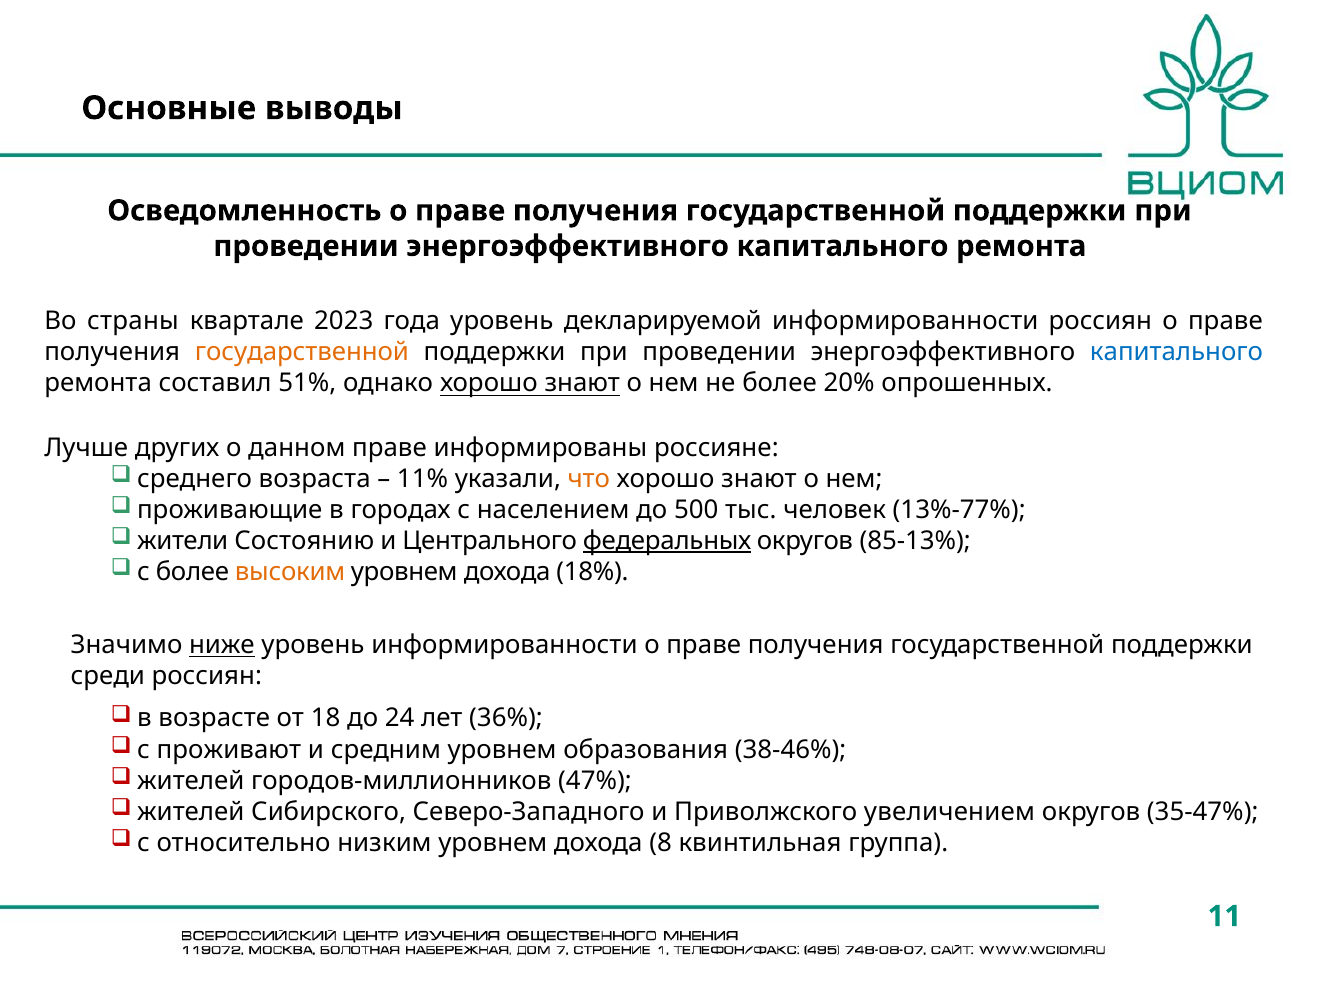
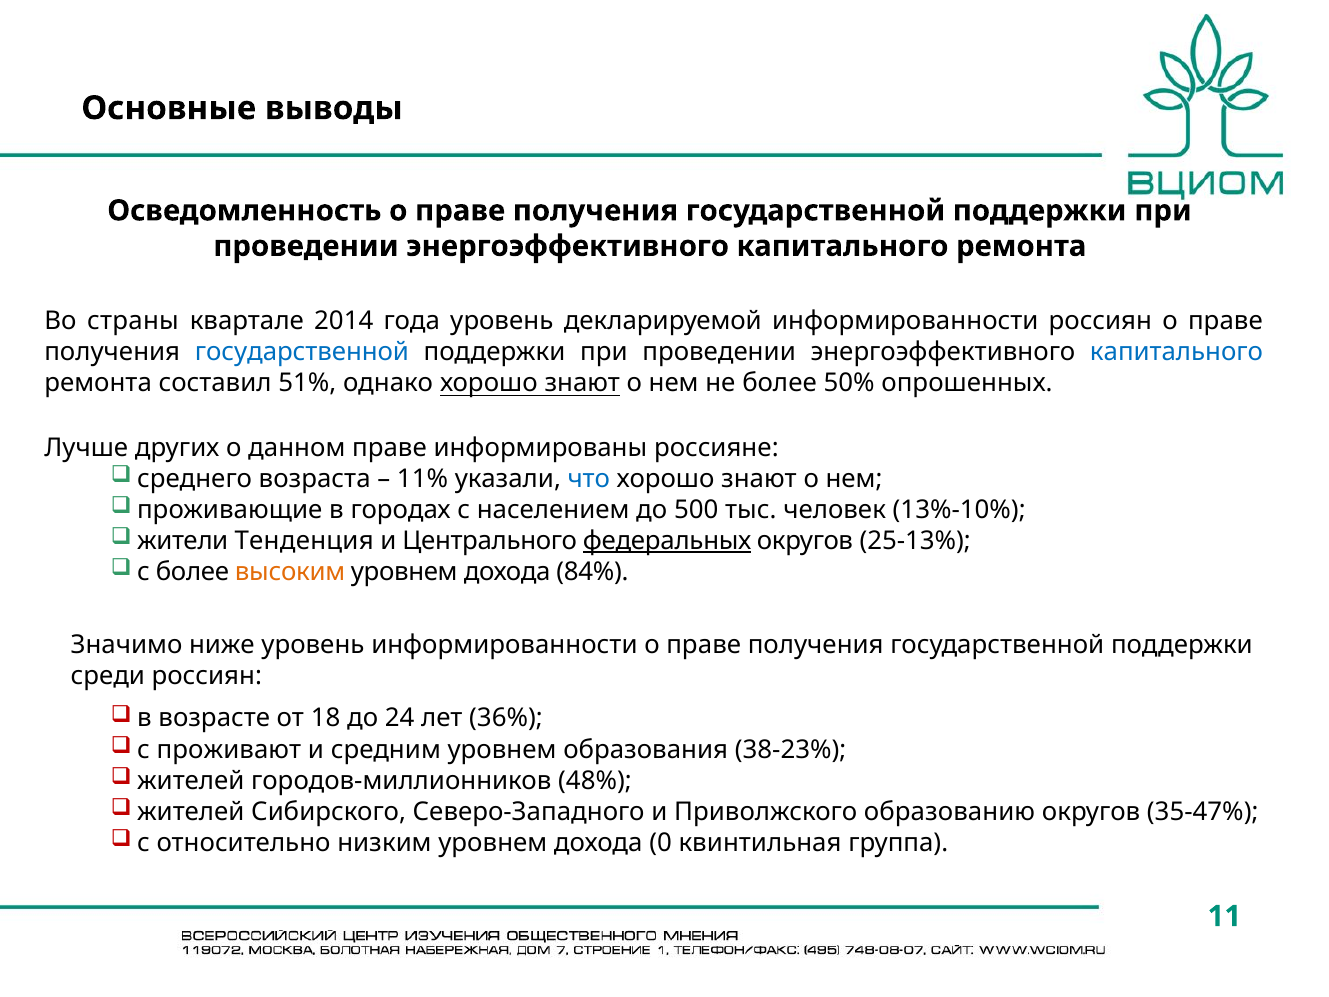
2023: 2023 -> 2014
государственной at (302, 352) colour: orange -> blue
20%: 20% -> 50%
что colour: orange -> blue
13%-77%: 13%-77% -> 13%-10%
Состоянию: Состоянию -> Тенденция
85-13%: 85-13% -> 25-13%
18%: 18% -> 84%
ниже underline: present -> none
38-46%: 38-46% -> 38-23%
47%: 47% -> 48%
увеличением: увеличением -> образованию
8: 8 -> 0
